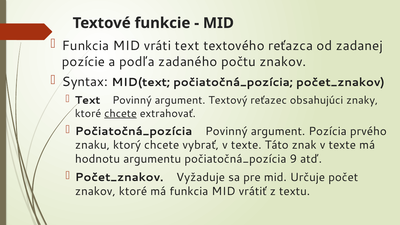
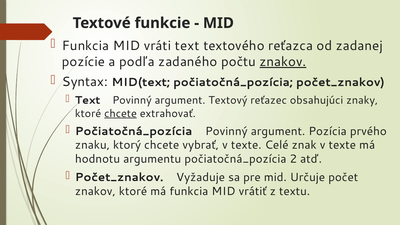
znakov at (283, 62) underline: none -> present
Táto: Táto -> Celé
9: 9 -> 2
